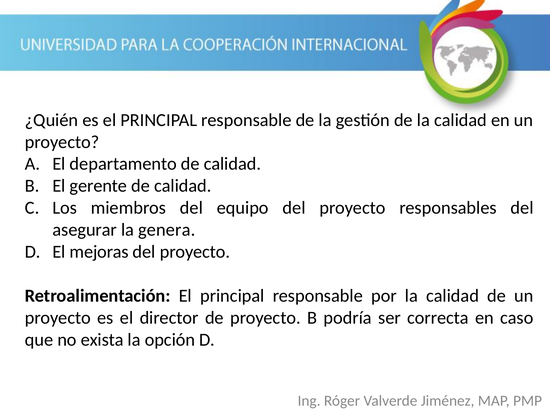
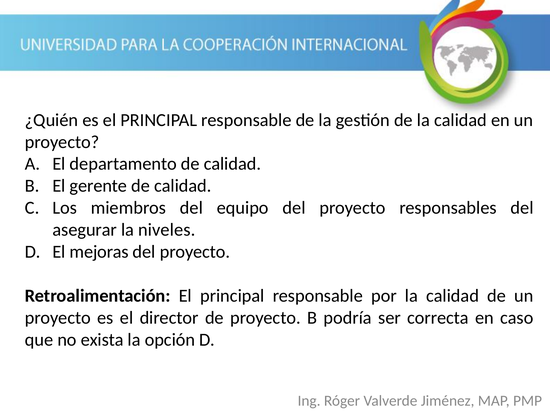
genera: genera -> niveles
